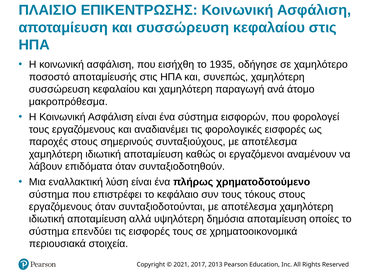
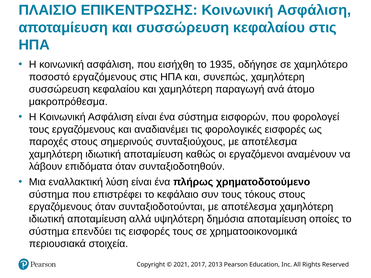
ποσοστό αποταμίευσής: αποταμίευσής -> εργαζόμενους
